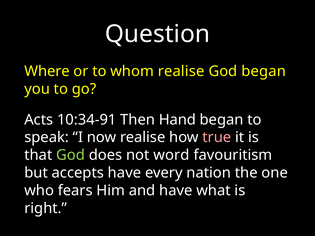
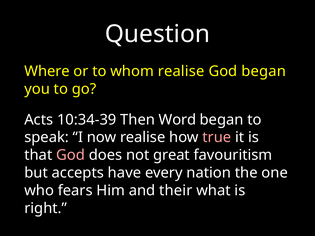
10:34-91: 10:34-91 -> 10:34-39
Hand: Hand -> Word
God at (71, 155) colour: light green -> pink
word: word -> great
and have: have -> their
